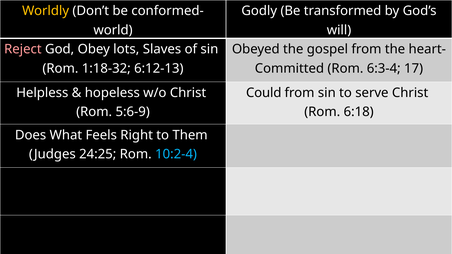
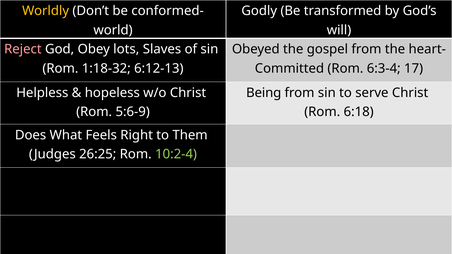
Could: Could -> Being
24:25: 24:25 -> 26:25
10:2-4 colour: light blue -> light green
